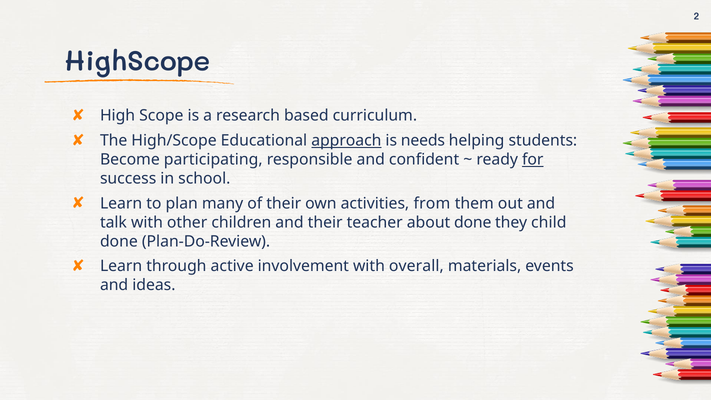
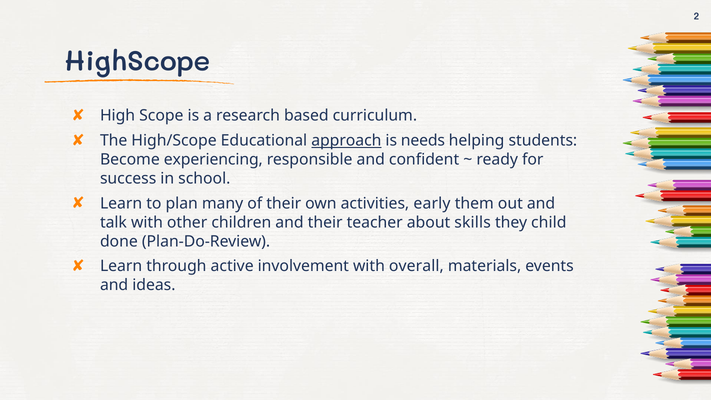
participating: participating -> experiencing
for underline: present -> none
from: from -> early
about done: done -> skills
